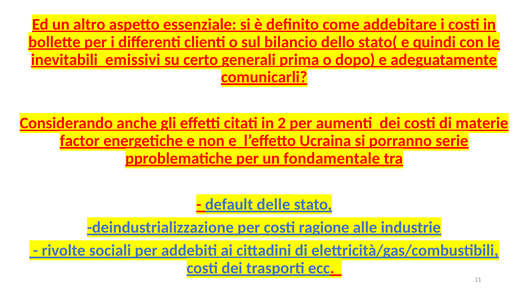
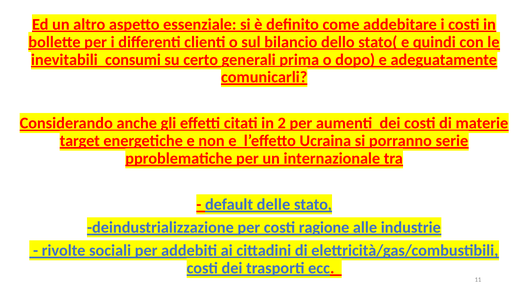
emissivi: emissivi -> consumi
factor: factor -> target
fondamentale: fondamentale -> internazionale
